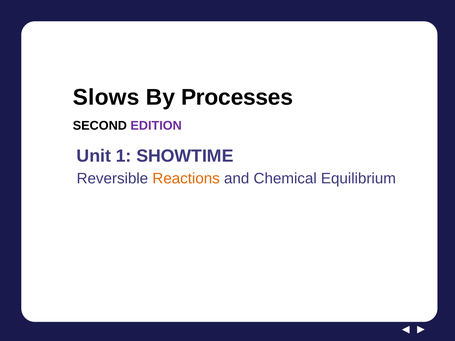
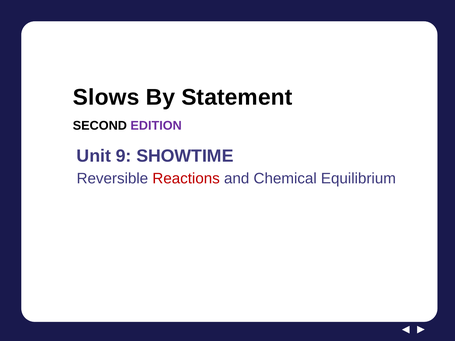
Processes: Processes -> Statement
1: 1 -> 9
Reactions colour: orange -> red
